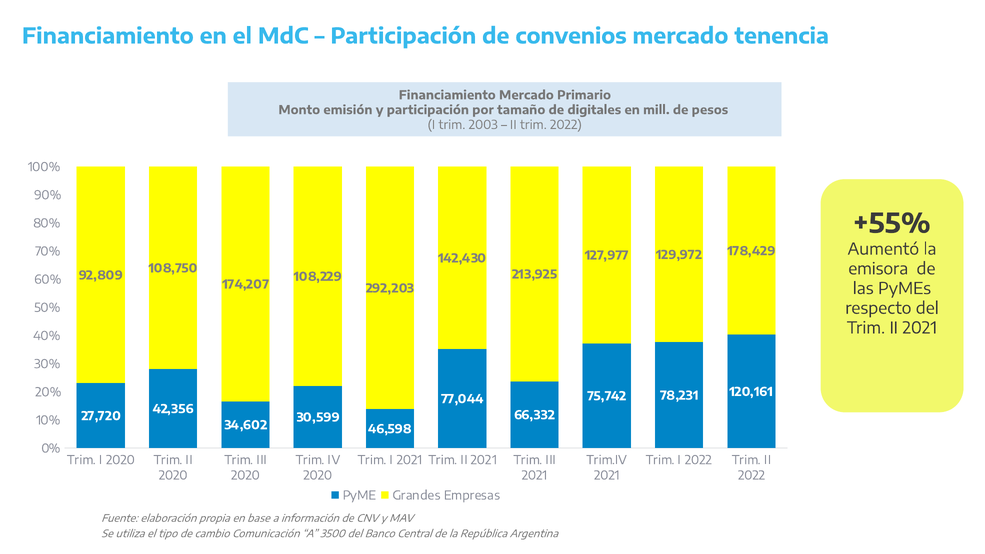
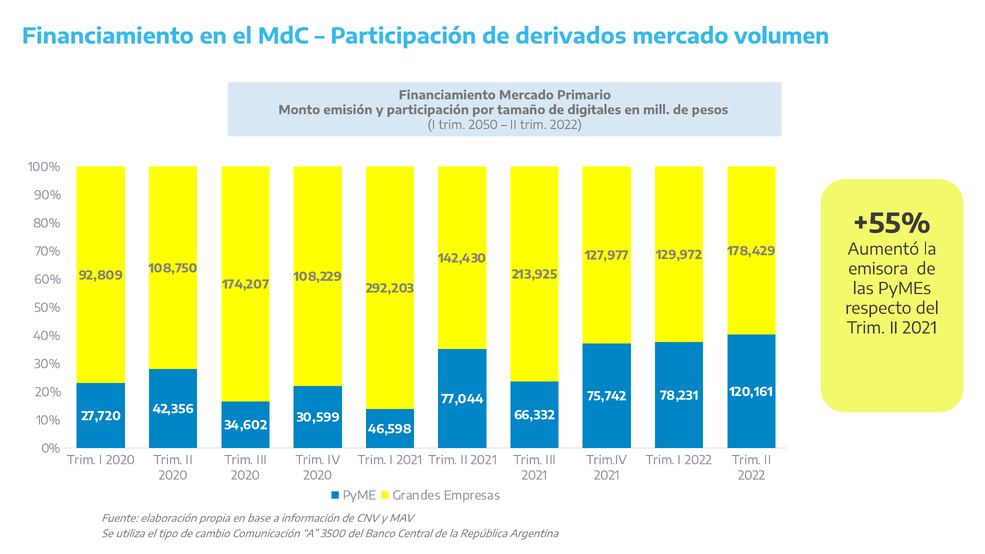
convenios: convenios -> derivados
tenencia: tenencia -> volumen
2003: 2003 -> 2050
